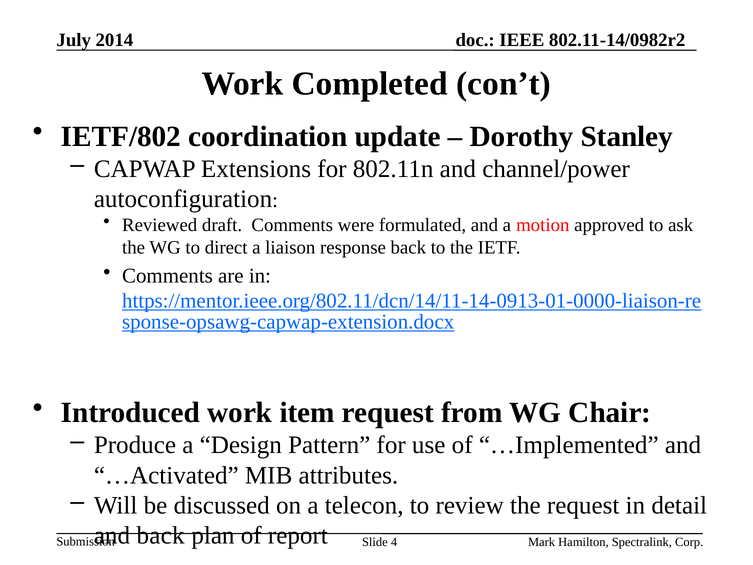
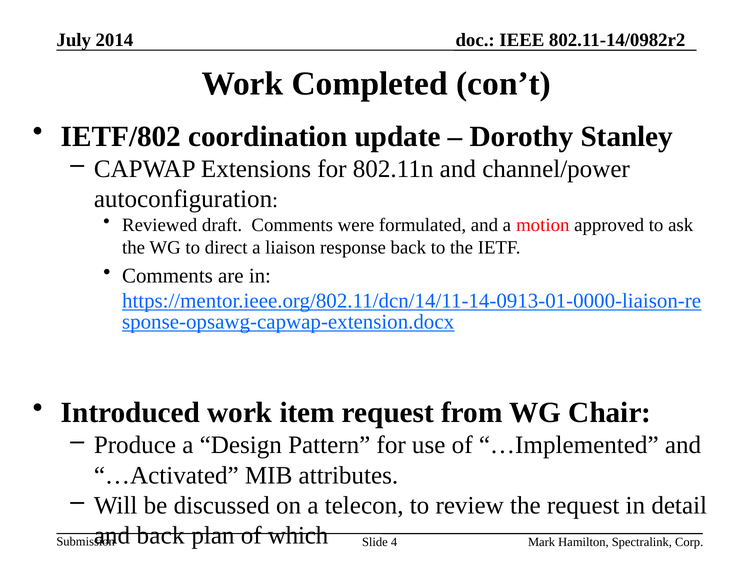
report: report -> which
